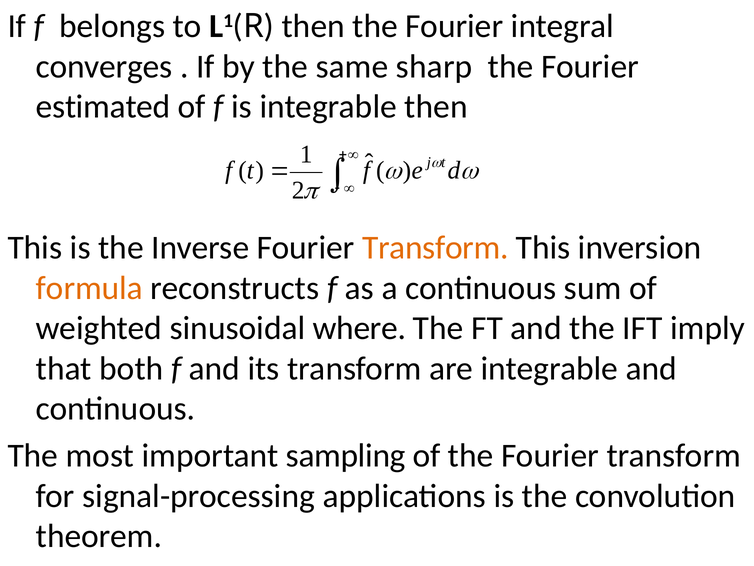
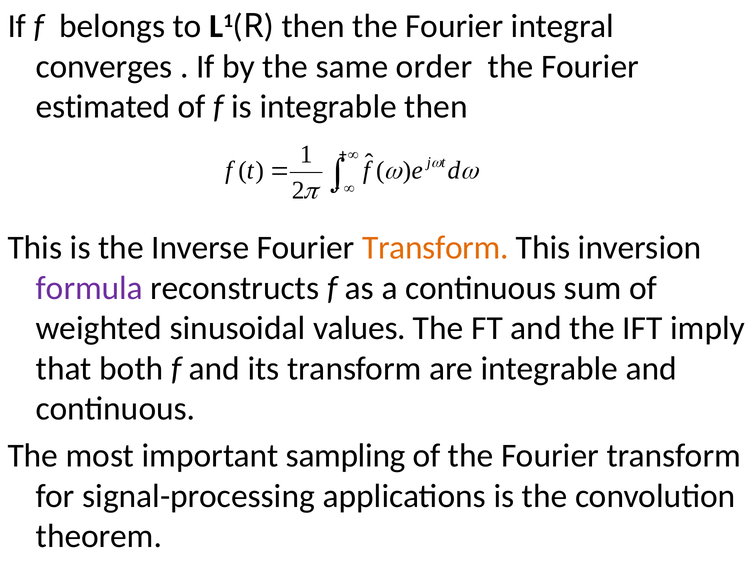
sharp: sharp -> order
formula colour: orange -> purple
where: where -> values
